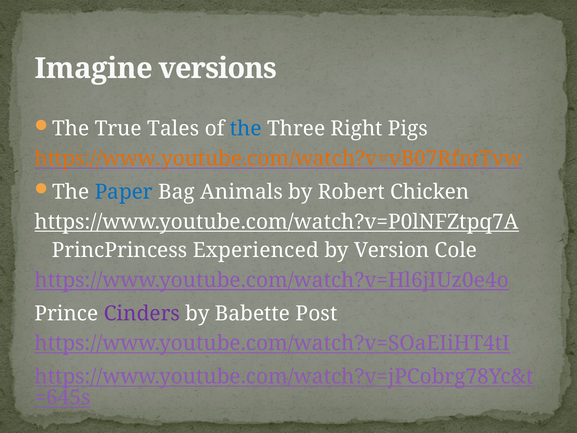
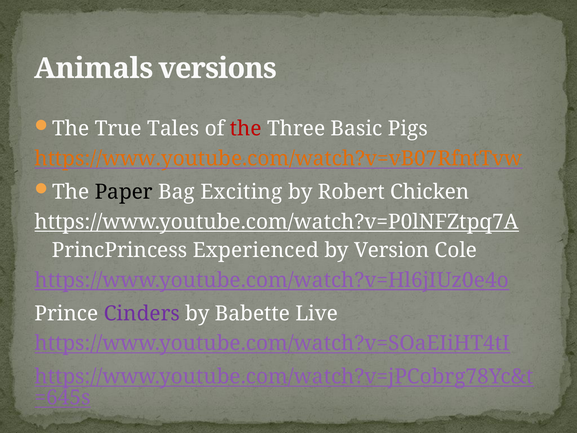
Imagine: Imagine -> Animals
the at (246, 129) colour: blue -> red
Right: Right -> Basic
Paper colour: blue -> black
Animals: Animals -> Exciting
Post: Post -> Live
